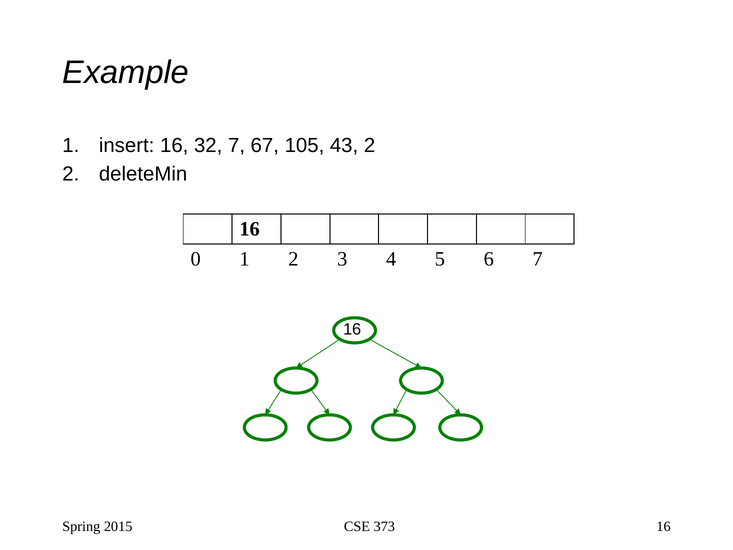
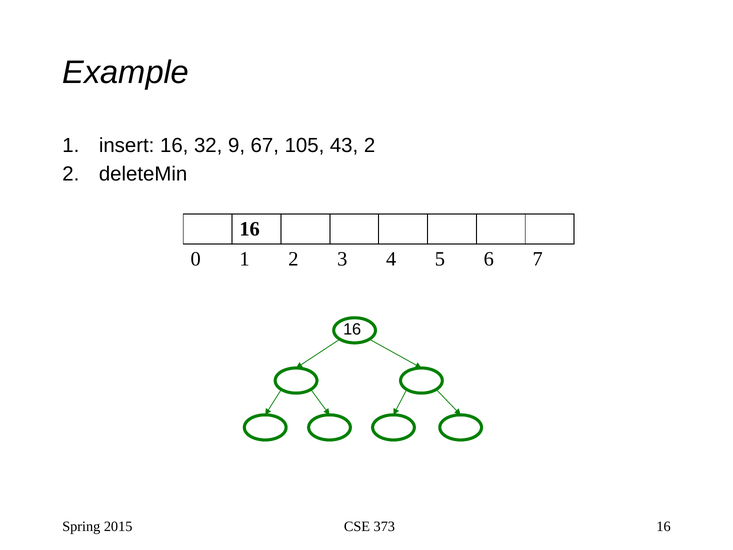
32 7: 7 -> 9
